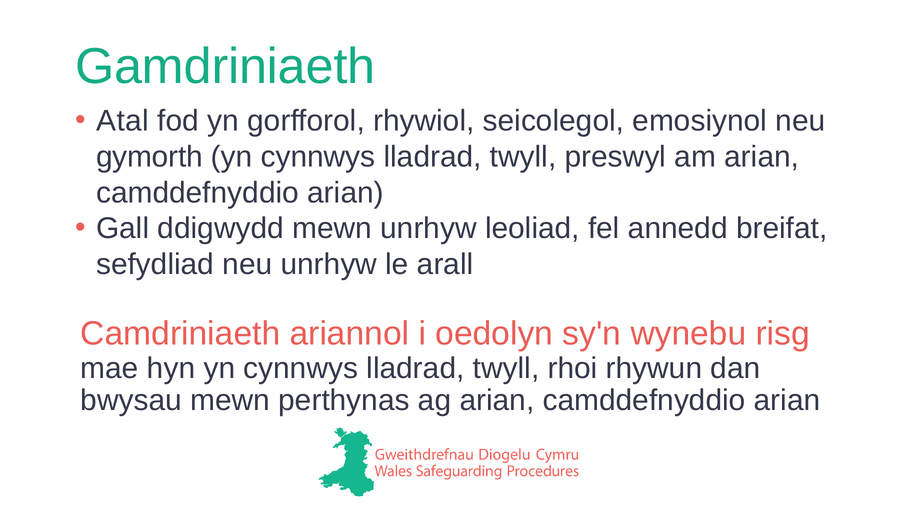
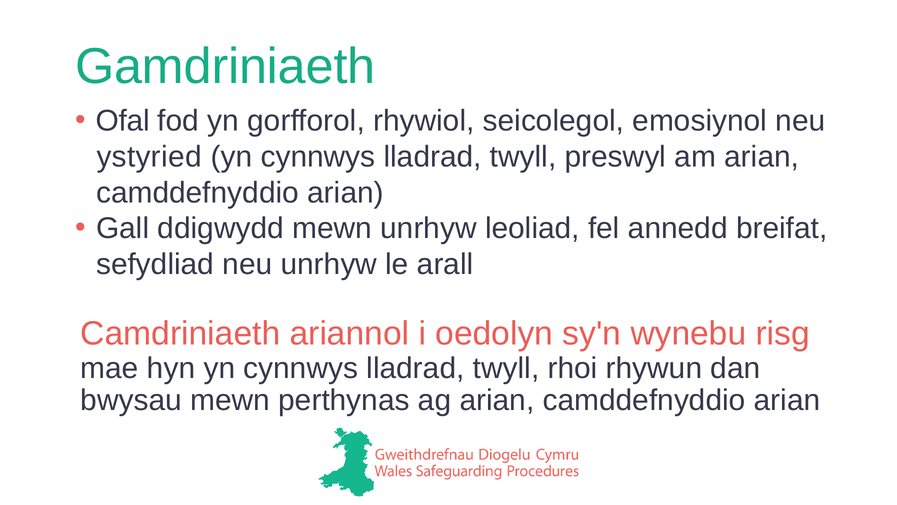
Atal: Atal -> Ofal
gymorth: gymorth -> ystyried
